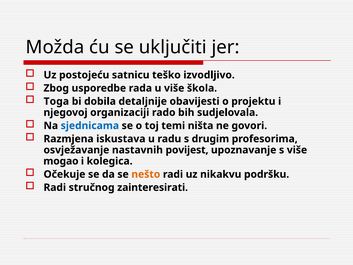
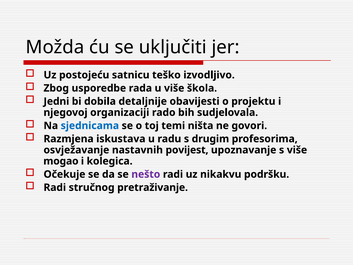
Toga: Toga -> Jedni
nešto colour: orange -> purple
zainteresirati: zainteresirati -> pretraživanje
